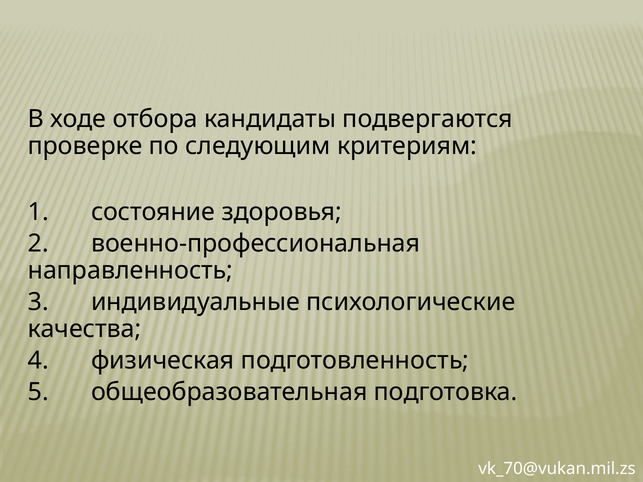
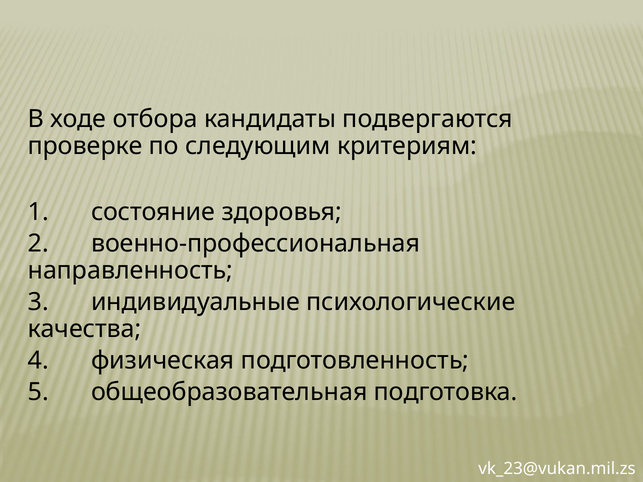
vk_70@vukan.mil.zs: vk_70@vukan.mil.zs -> vk_23@vukan.mil.zs
